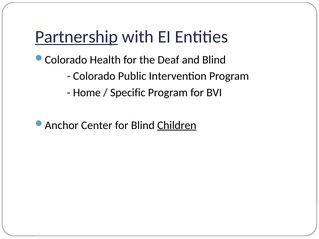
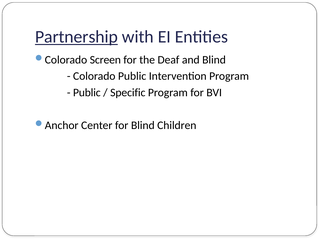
Health: Health -> Screen
Home at (87, 93): Home -> Public
Children underline: present -> none
